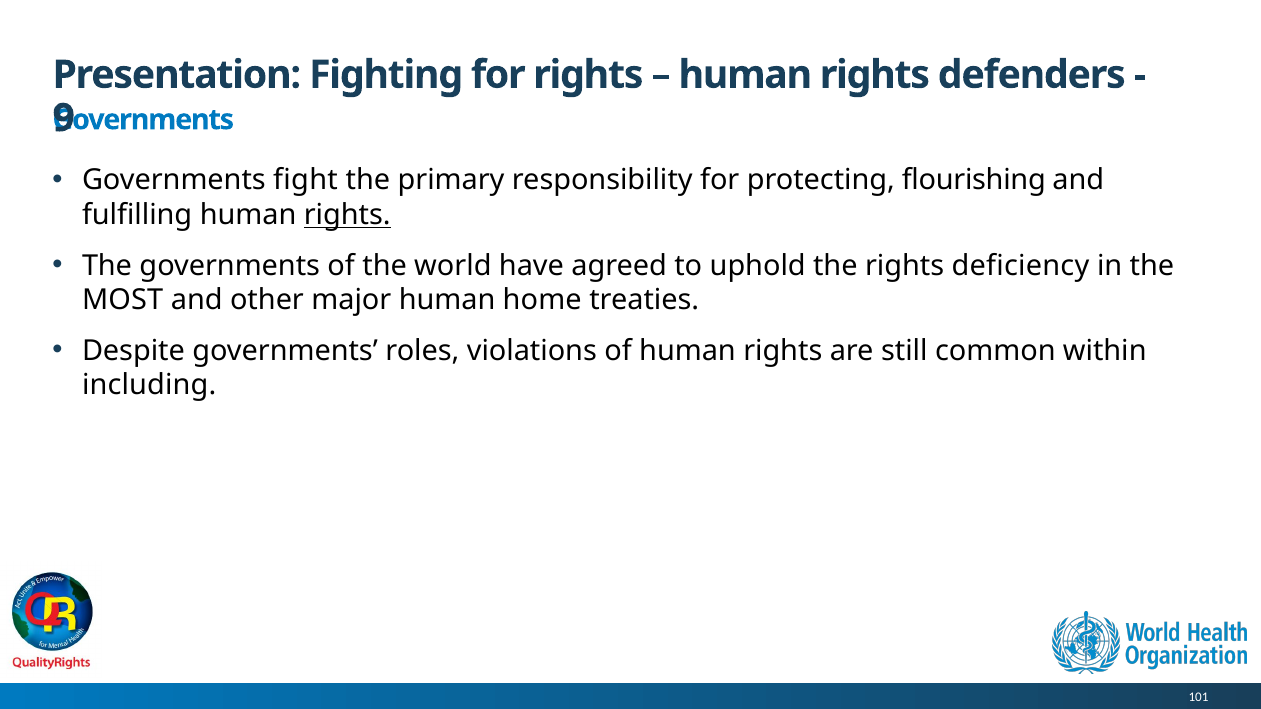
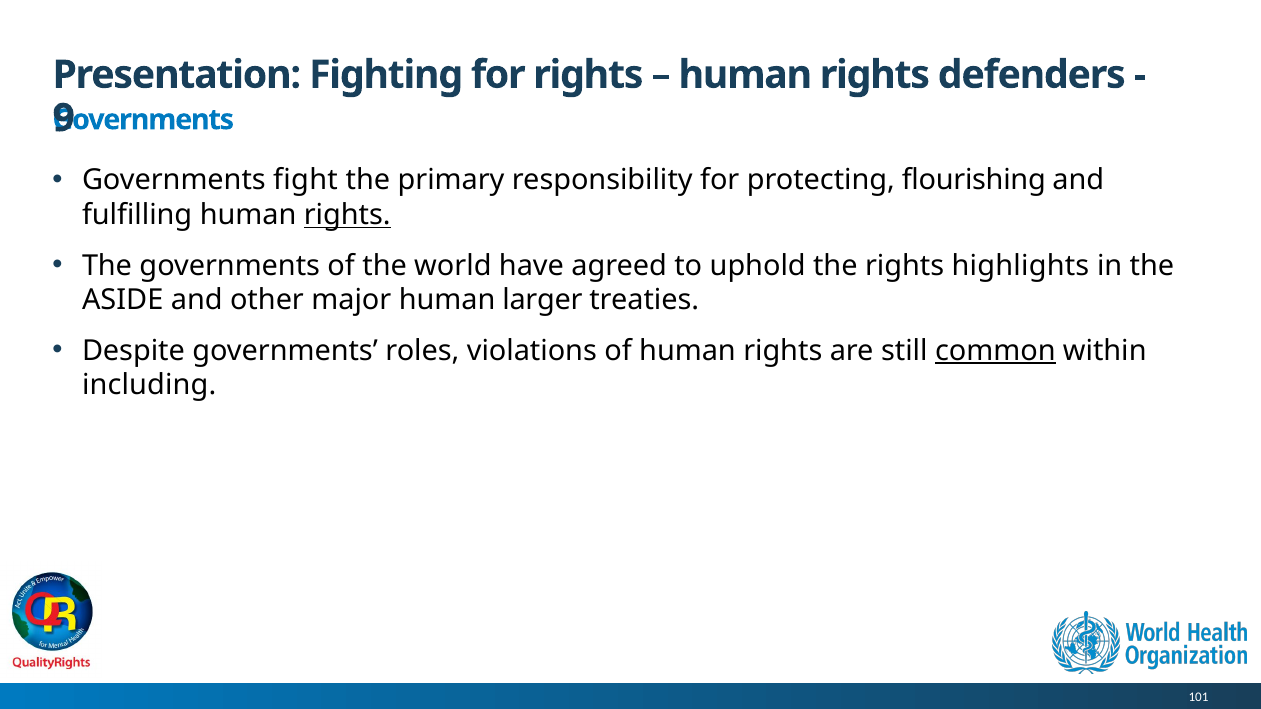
deficiency: deficiency -> highlights
MOST: MOST -> ASIDE
home: home -> larger
common underline: none -> present
